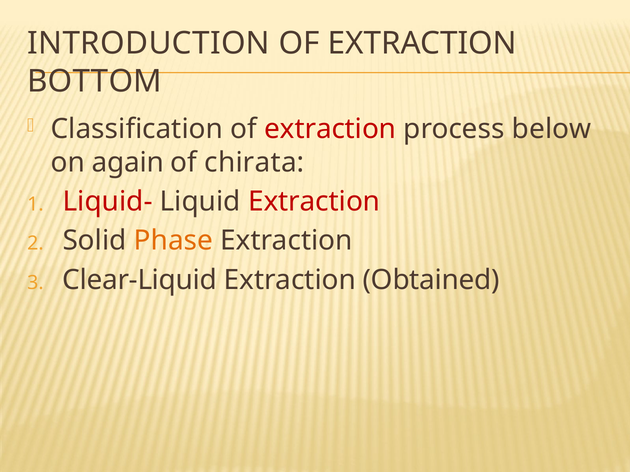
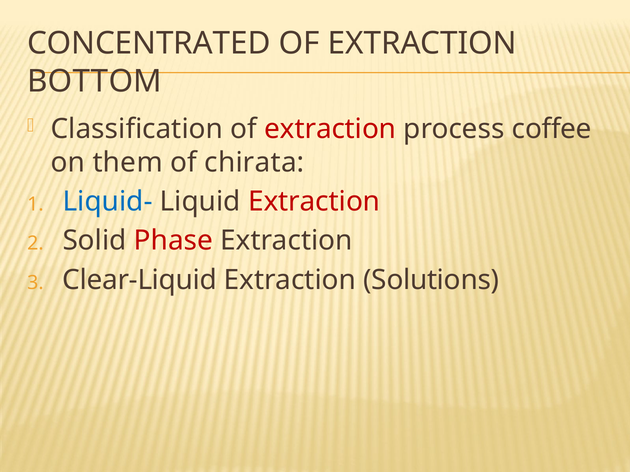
INTRODUCTION: INTRODUCTION -> CONCENTRATED
below: below -> coffee
again: again -> them
Liquid- colour: red -> blue
Phase colour: orange -> red
Obtained: Obtained -> Solutions
